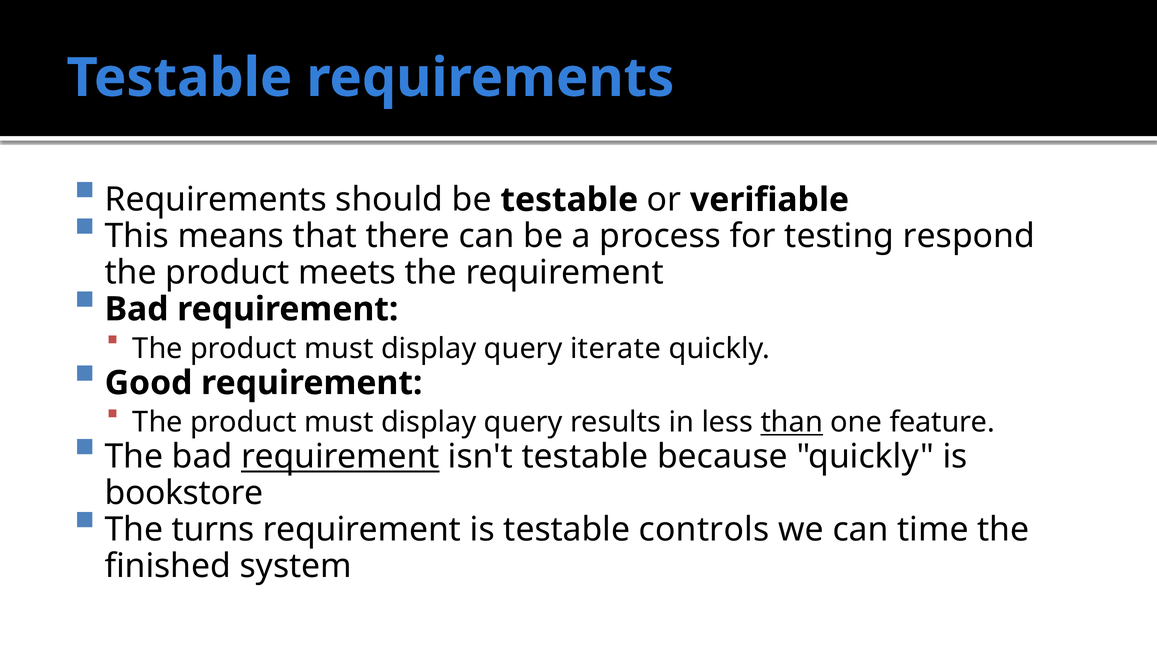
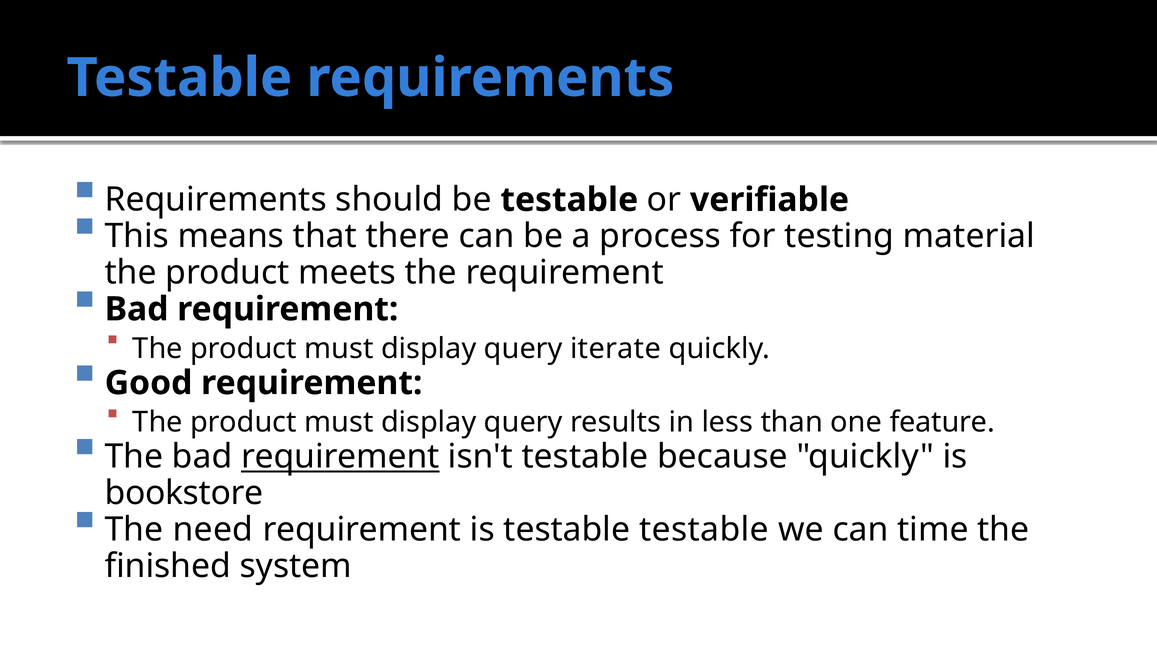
respond: respond -> material
than underline: present -> none
turns: turns -> need
testable controls: controls -> testable
